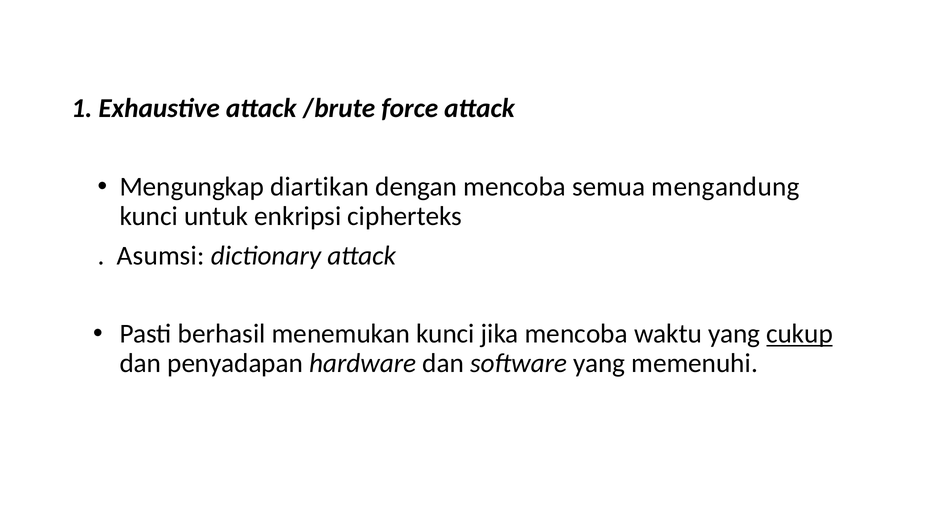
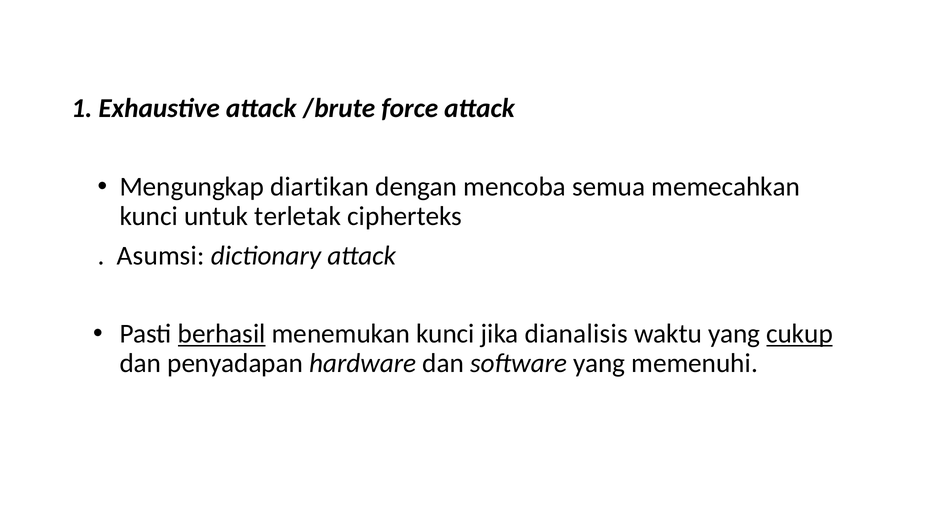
mengandung: mengandung -> memecahkan
enkripsi: enkripsi -> terletak
berhasil underline: none -> present
jika mencoba: mencoba -> dianalisis
